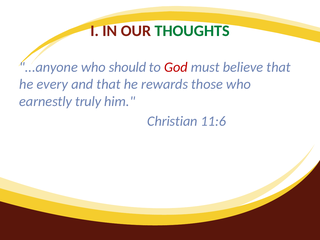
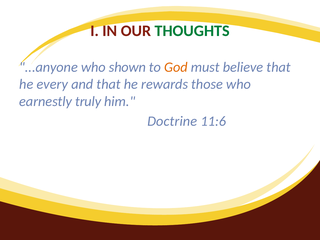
should: should -> shown
God colour: red -> orange
Christian: Christian -> Doctrine
